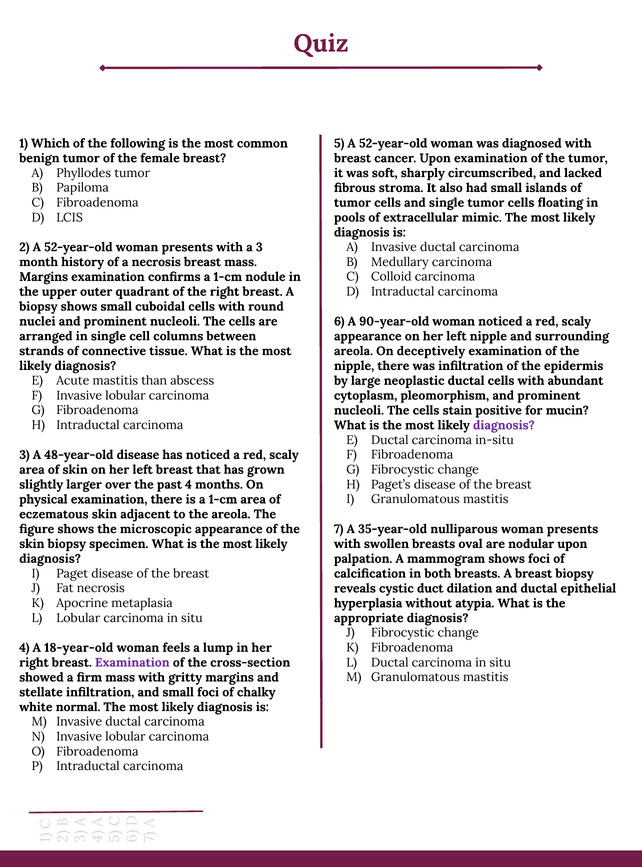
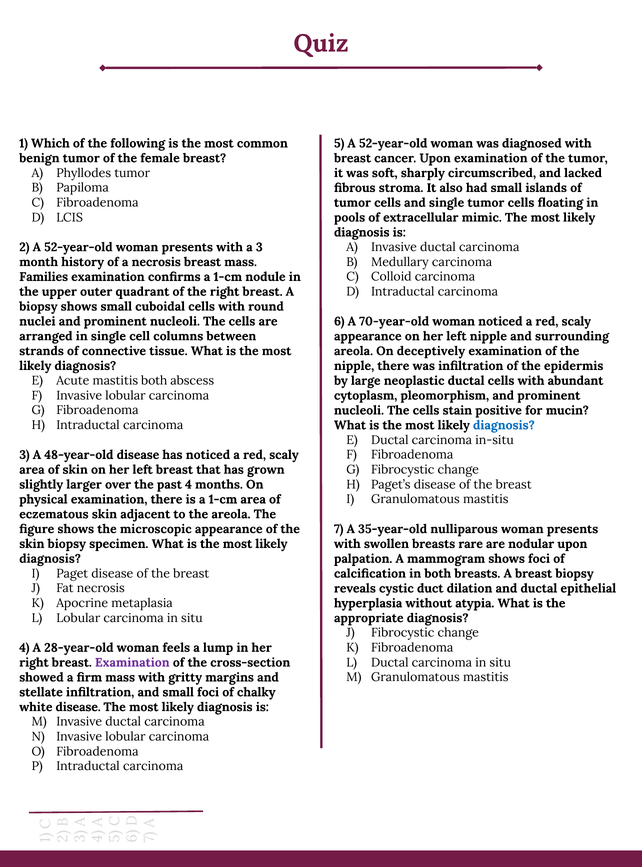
Margins at (44, 277): Margins -> Families
90-year-old: 90-year-old -> 70-year-old
mastitis than: than -> both
diagnosis at (504, 425) colour: purple -> blue
oval: oval -> rare
18-year-old: 18-year-old -> 28-year-old
white normal: normal -> disease
